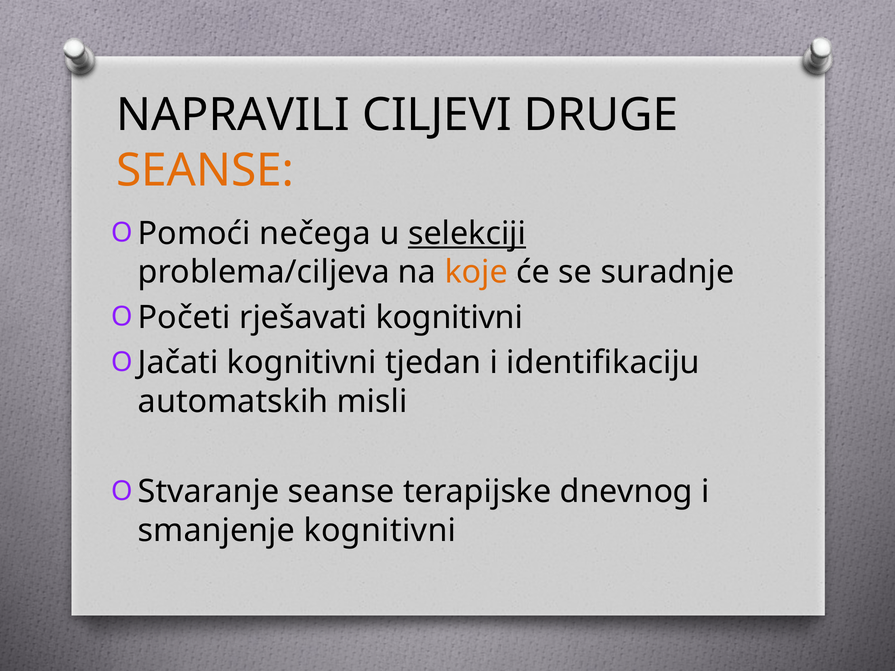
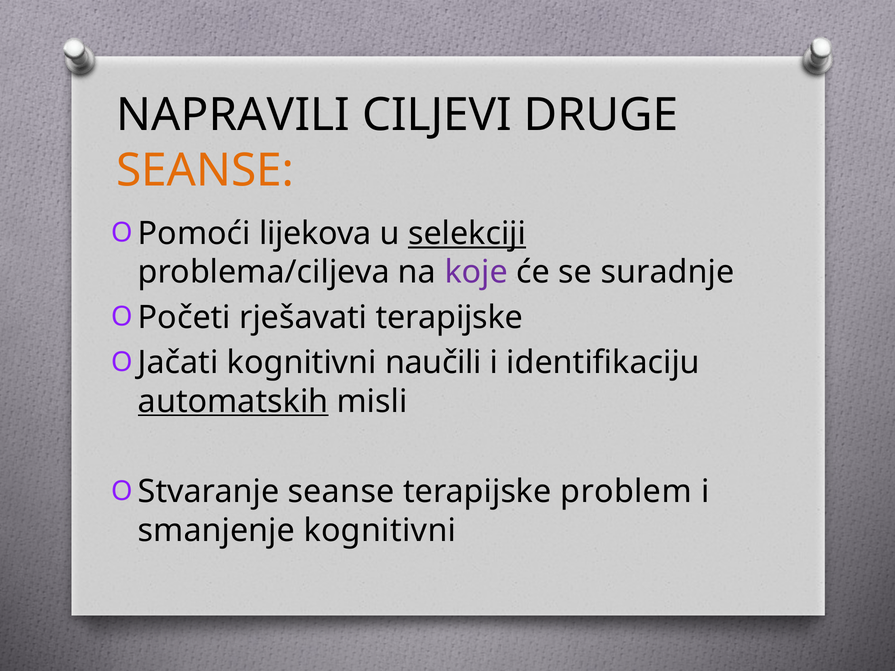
nečega: nečega -> lijekova
koje colour: orange -> purple
rješavati kognitivni: kognitivni -> terapijske
tjedan: tjedan -> naučili
automatskih underline: none -> present
dnevnog: dnevnog -> problem
